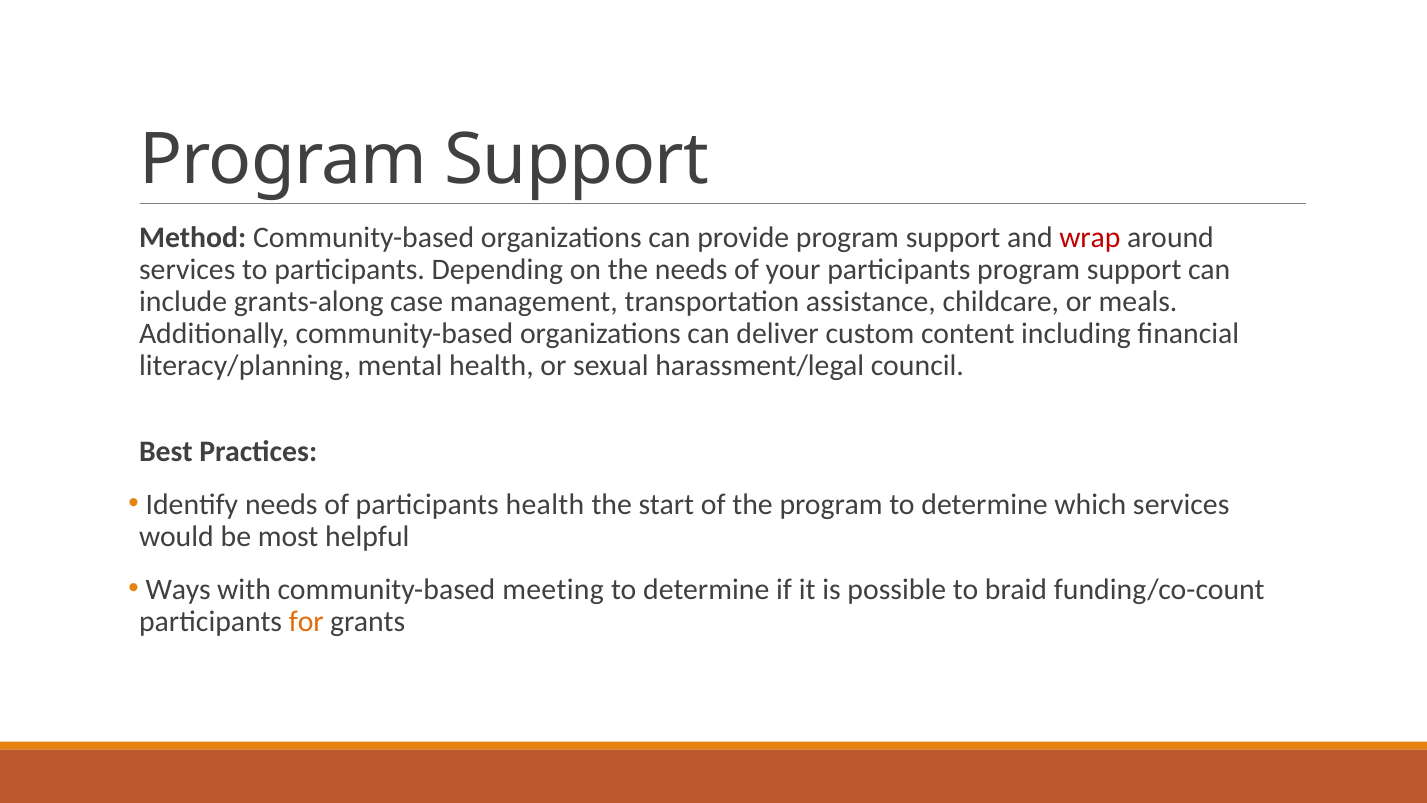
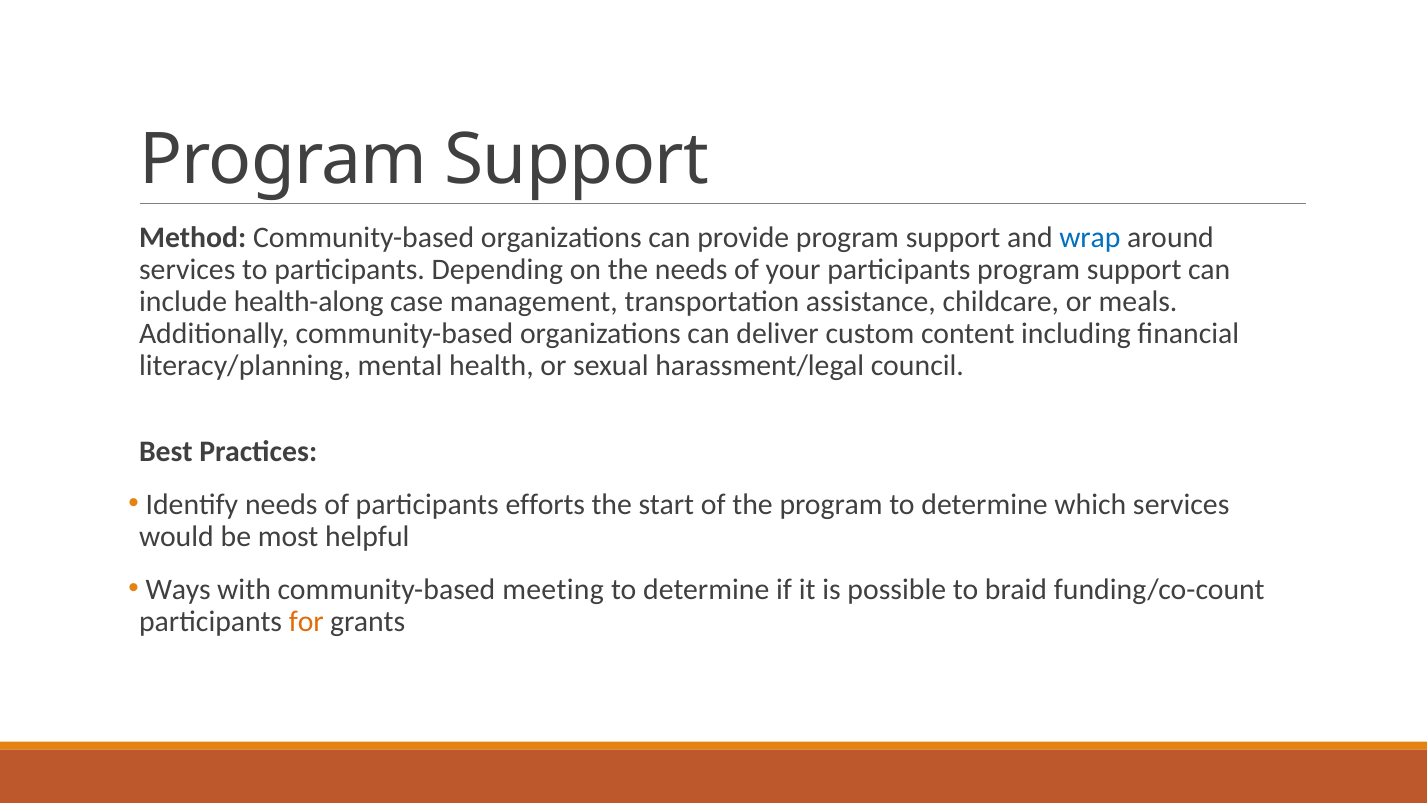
wrap colour: red -> blue
grants-along: grants-along -> health-along
participants health: health -> efforts
